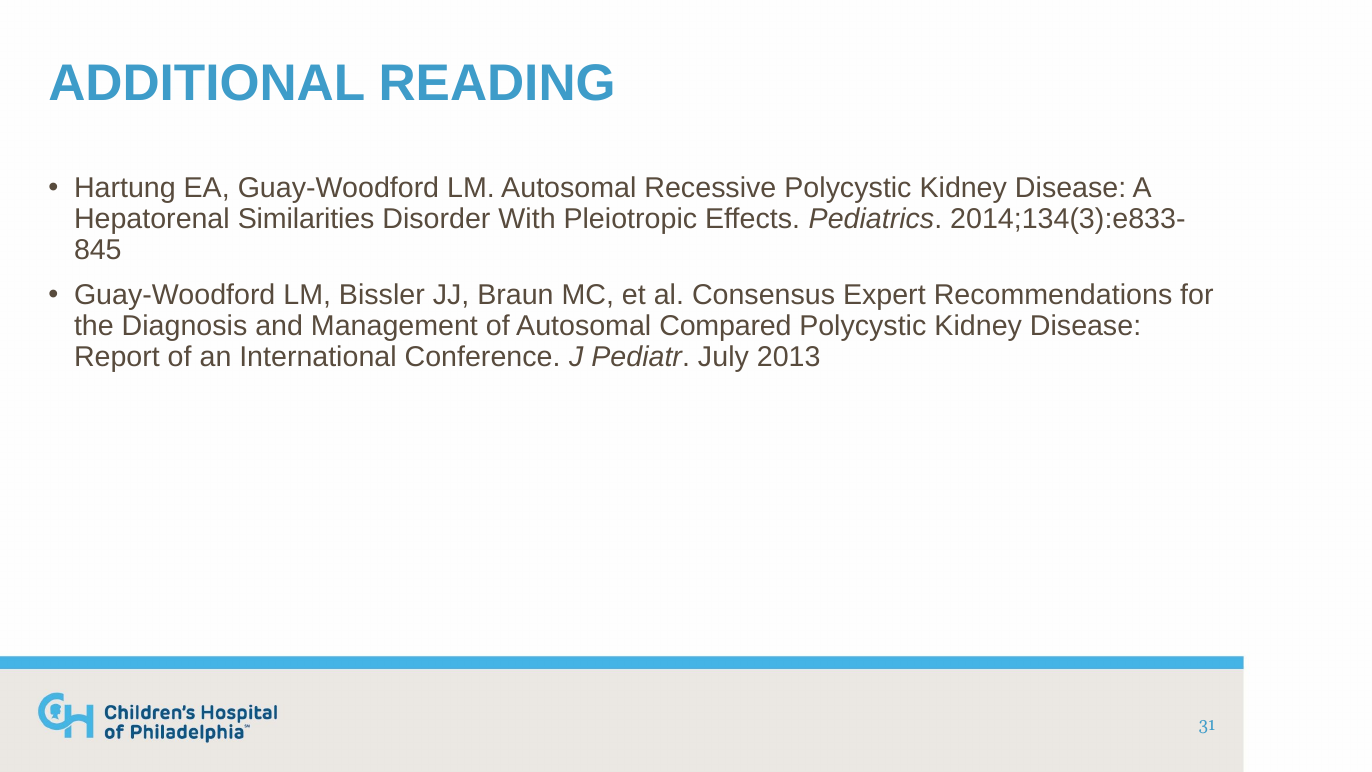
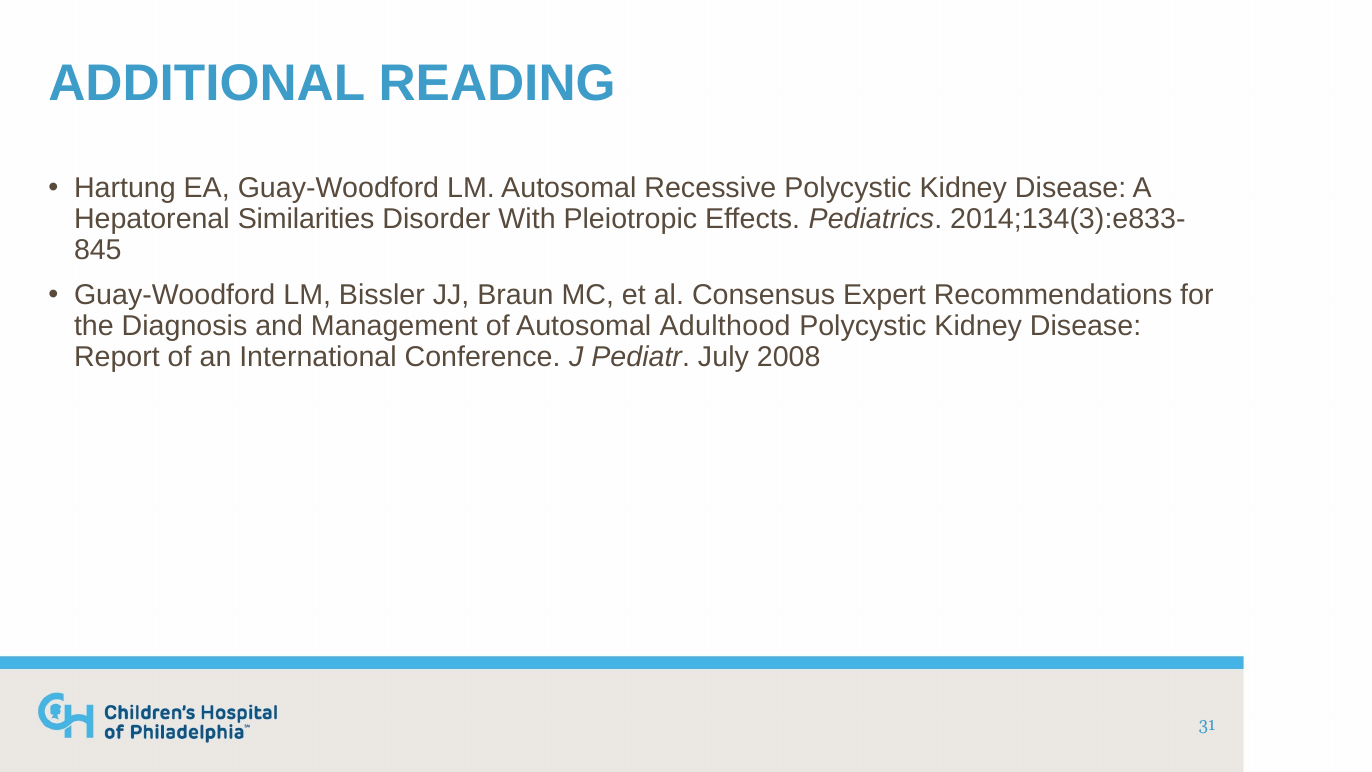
Compared: Compared -> Adulthood
2013: 2013 -> 2008
